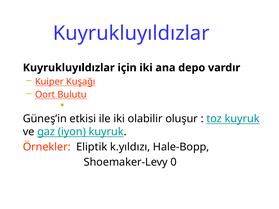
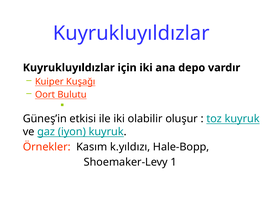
Eliptik: Eliptik -> Kasım
0: 0 -> 1
